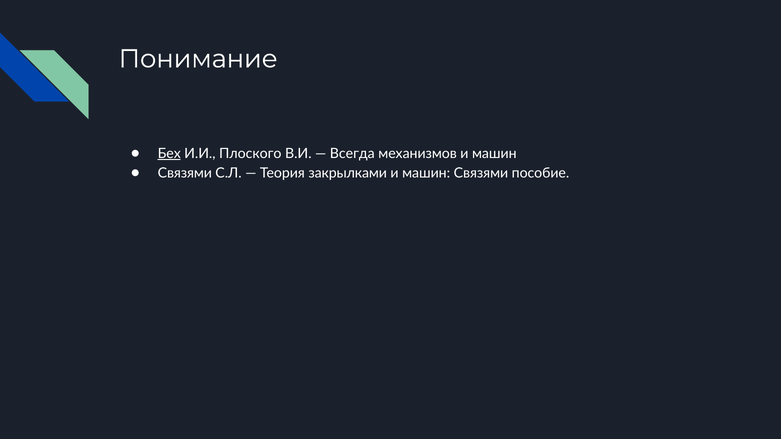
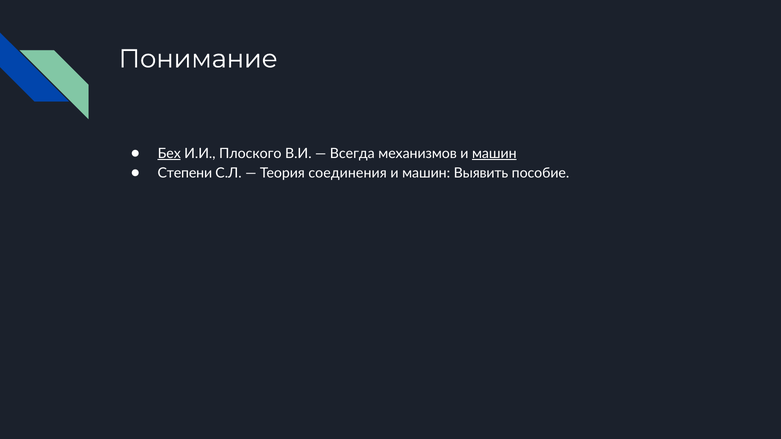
машин at (494, 154) underline: none -> present
Связями at (185, 173): Связями -> Степени
закрылками: закрылками -> соединения
машин Связями: Связями -> Выявить
